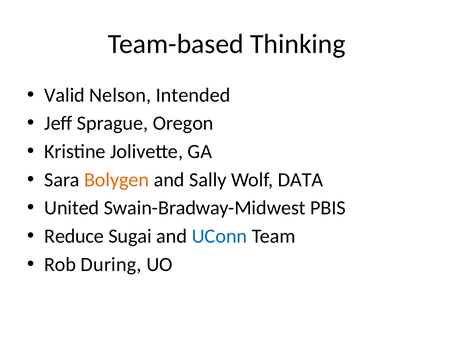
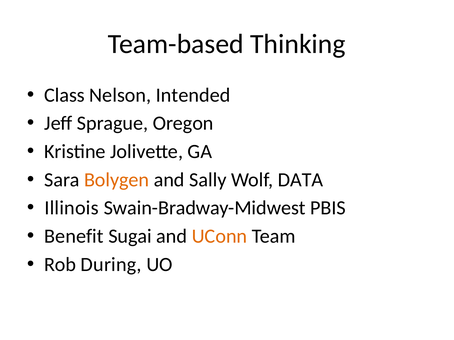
Valid: Valid -> Class
United: United -> Illinois
Reduce: Reduce -> Benefit
UConn colour: blue -> orange
